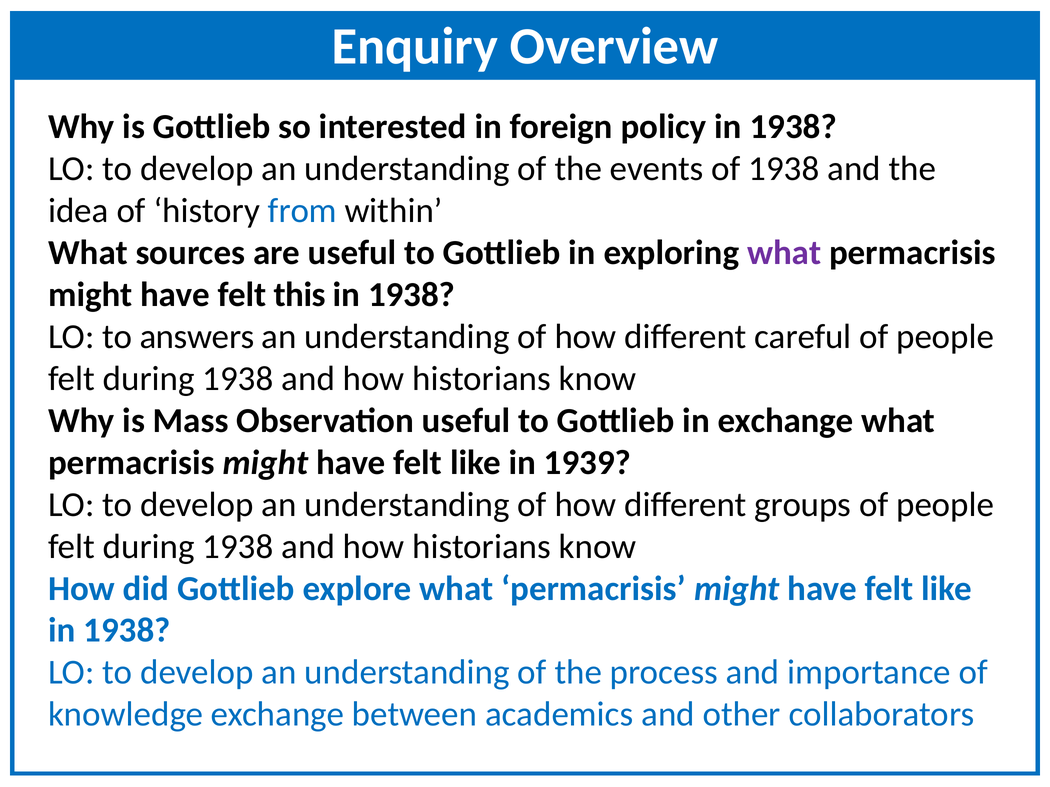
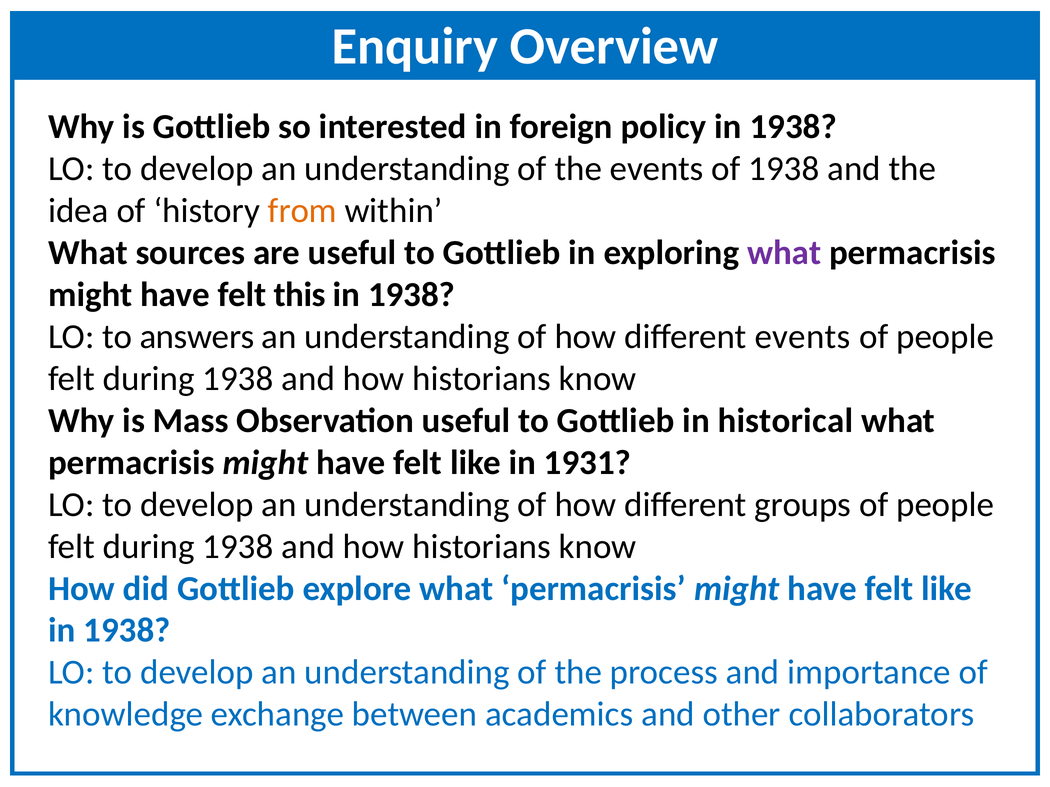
from colour: blue -> orange
different careful: careful -> events
in exchange: exchange -> historical
1939: 1939 -> 1931
